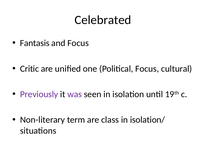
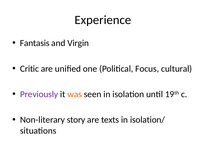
Celebrated: Celebrated -> Experience
and Focus: Focus -> Virgin
was colour: purple -> orange
term: term -> story
class: class -> texts
